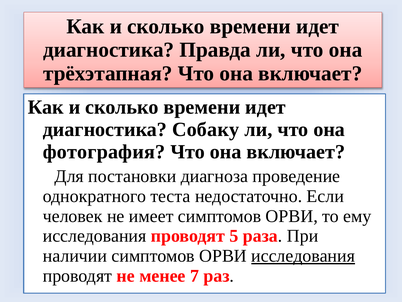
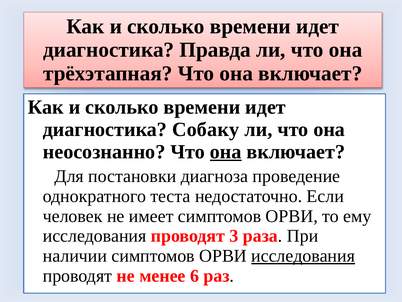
фотография: фотография -> неосознанно
она at (226, 152) underline: none -> present
5: 5 -> 3
7: 7 -> 6
